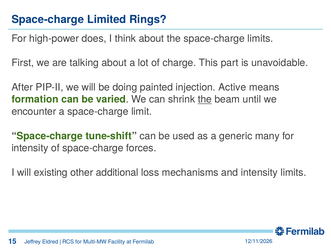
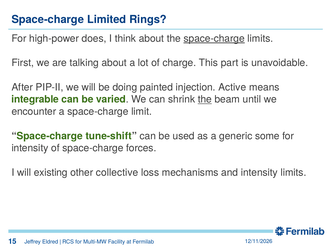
space-charge at (214, 38) underline: none -> present
formation: formation -> integrable
many: many -> some
additional: additional -> collective
